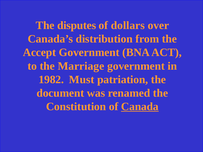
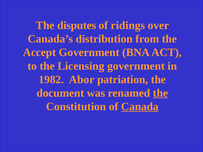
dollars: dollars -> ridings
Marriage: Marriage -> Licensing
Must: Must -> Abor
the at (161, 93) underline: none -> present
